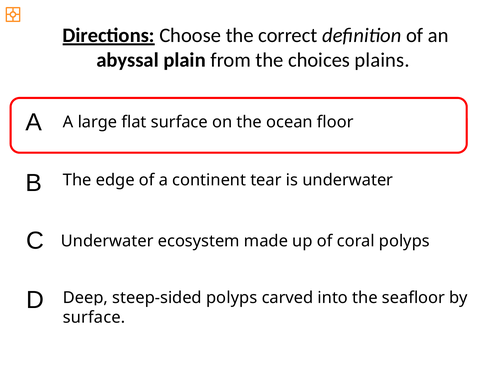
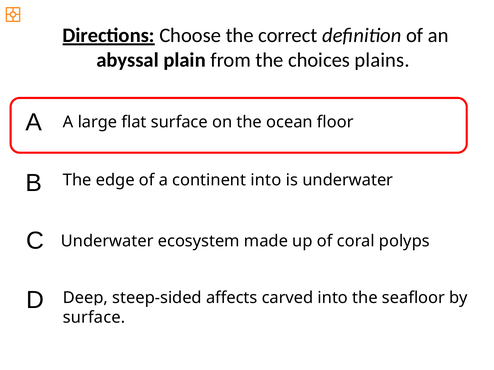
continent tear: tear -> into
steep-sided polyps: polyps -> affects
